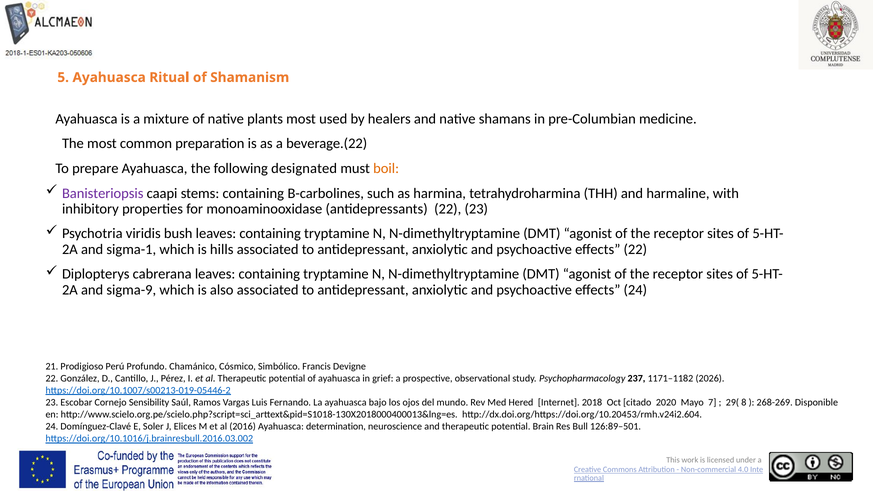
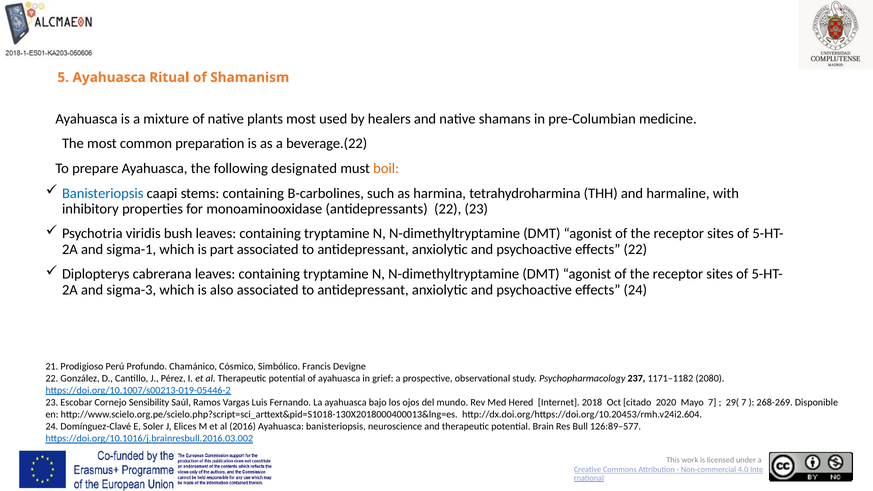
Banisteriopsis at (103, 193) colour: purple -> blue
hills: hills -> part
sigma-9: sigma-9 -> sigma-3
2026: 2026 -> 2080
29( 8: 8 -> 7
Ayahuasca determination: determination -> banisteriopsis
126:89–501: 126:89–501 -> 126:89–577
